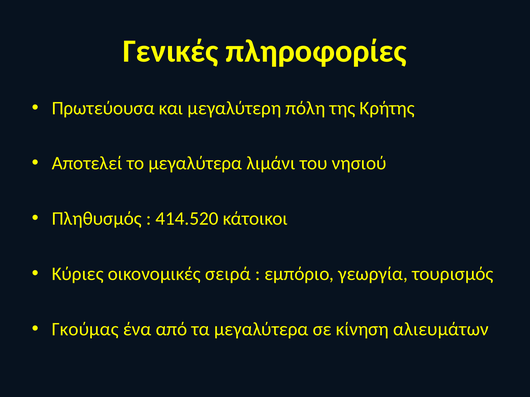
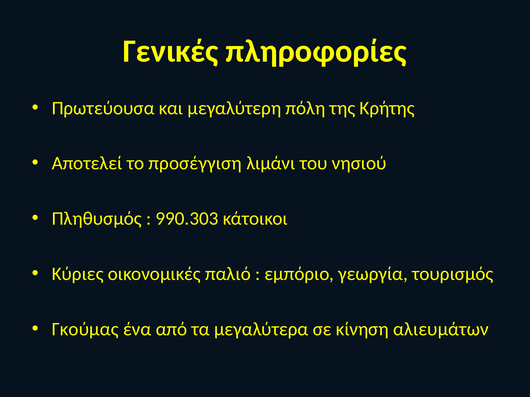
το μεγαλύτερα: μεγαλύτερα -> προσέγγιση
414.520: 414.520 -> 990.303
σειρά: σειρά -> παλιό
